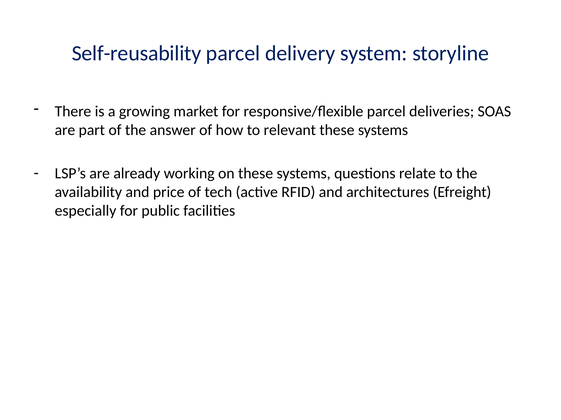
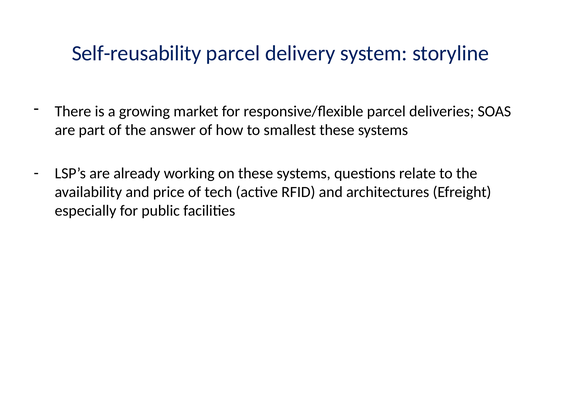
relevant: relevant -> smallest
